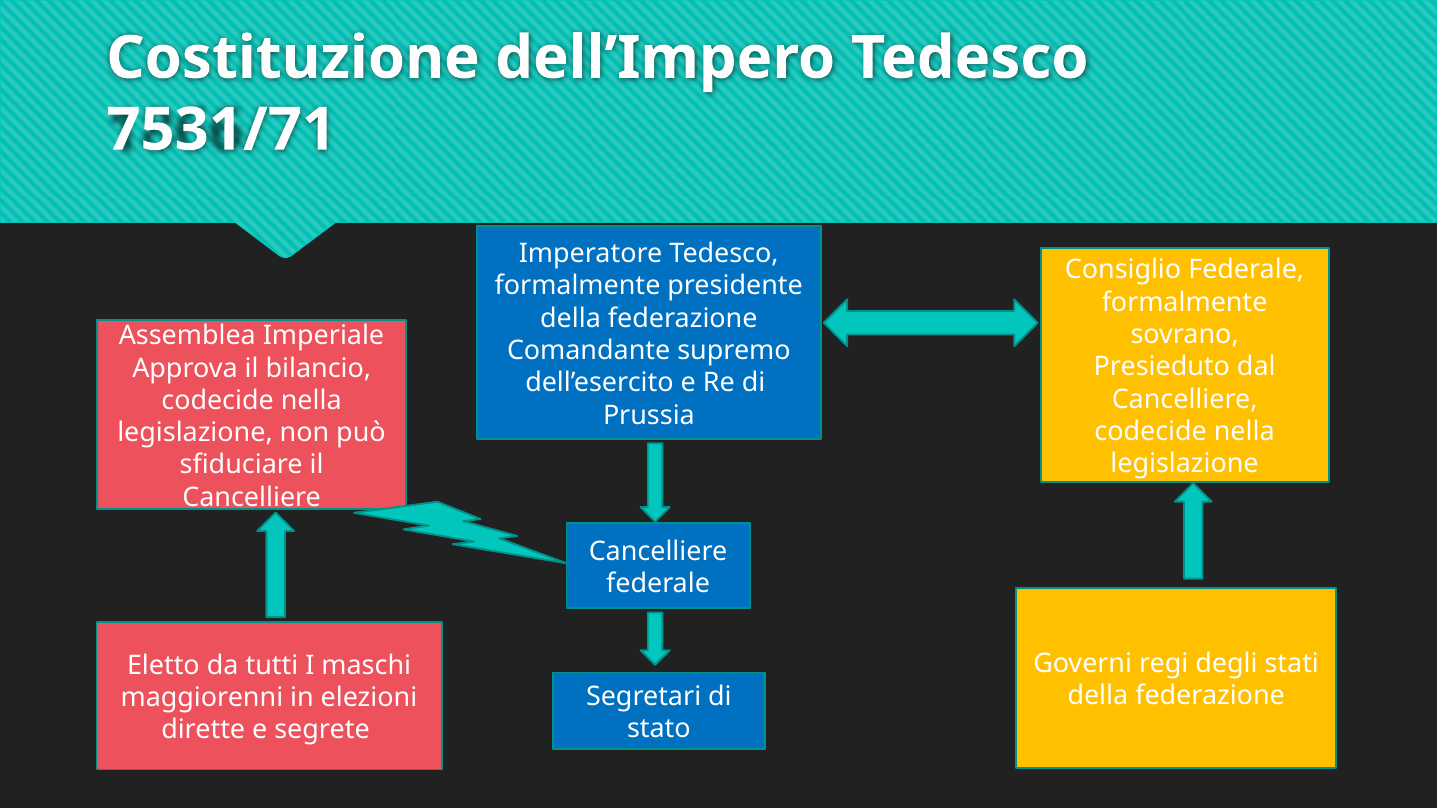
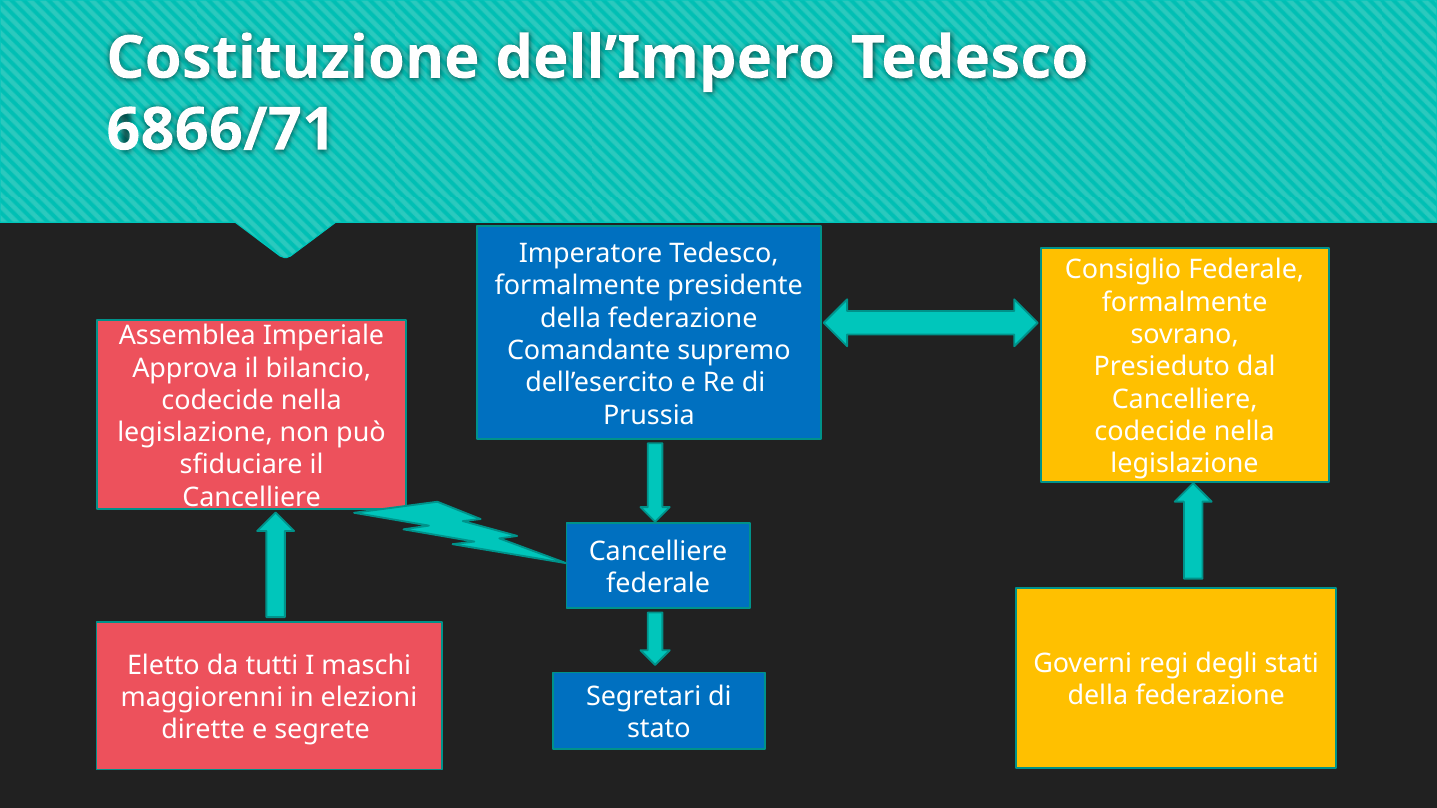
7531/71: 7531/71 -> 6866/71
